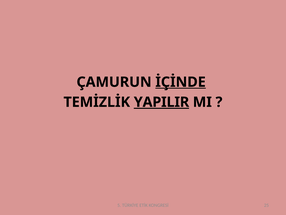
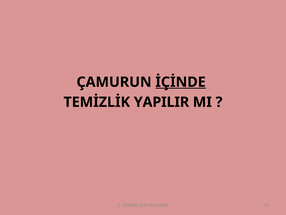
YAPILIR underline: present -> none
